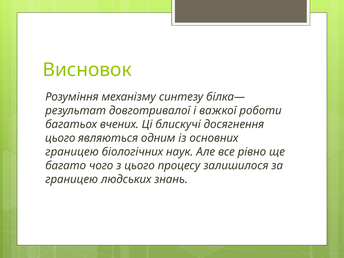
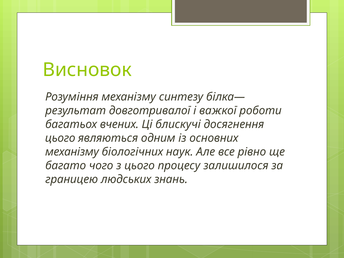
границею at (72, 152): границею -> механізму
